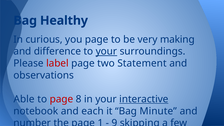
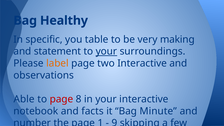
curious: curious -> specific
you page: page -> table
difference: difference -> statement
label colour: red -> orange
two Statement: Statement -> Interactive
interactive at (144, 99) underline: present -> none
each: each -> facts
